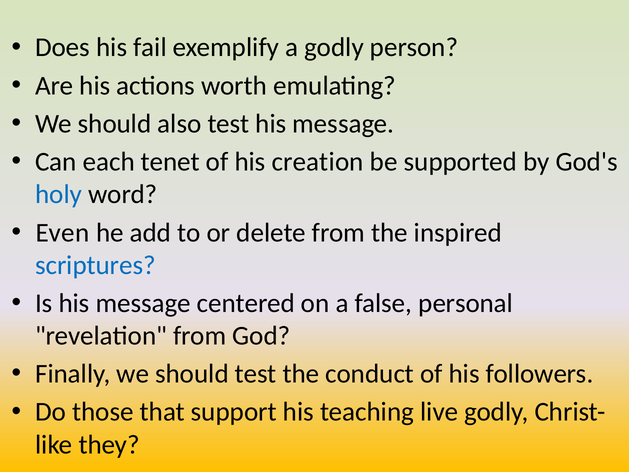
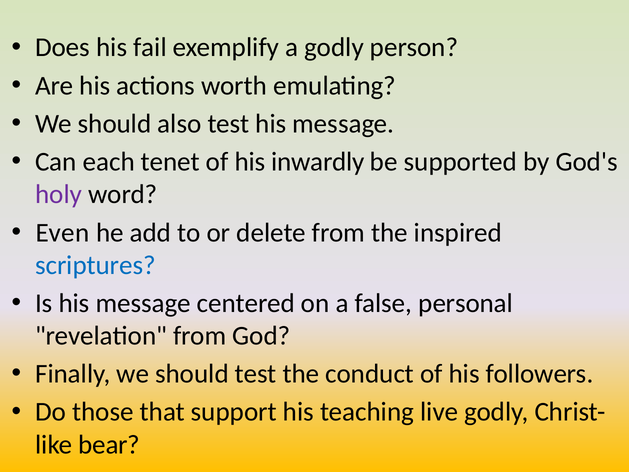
creation: creation -> inwardly
holy colour: blue -> purple
they: they -> bear
